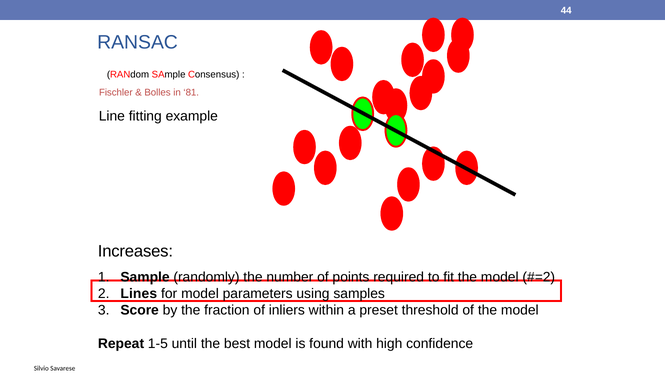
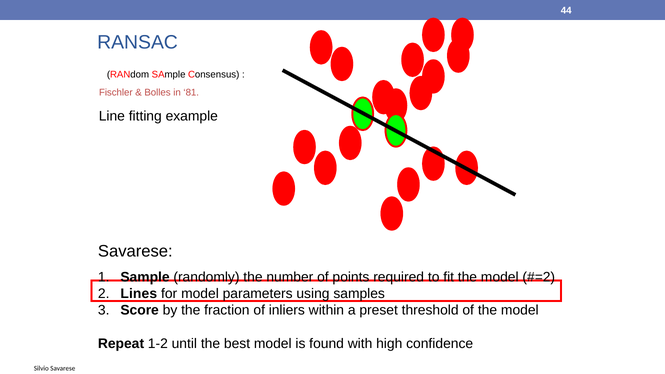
Increases at (135, 251): Increases -> Savarese
1-5: 1-5 -> 1-2
